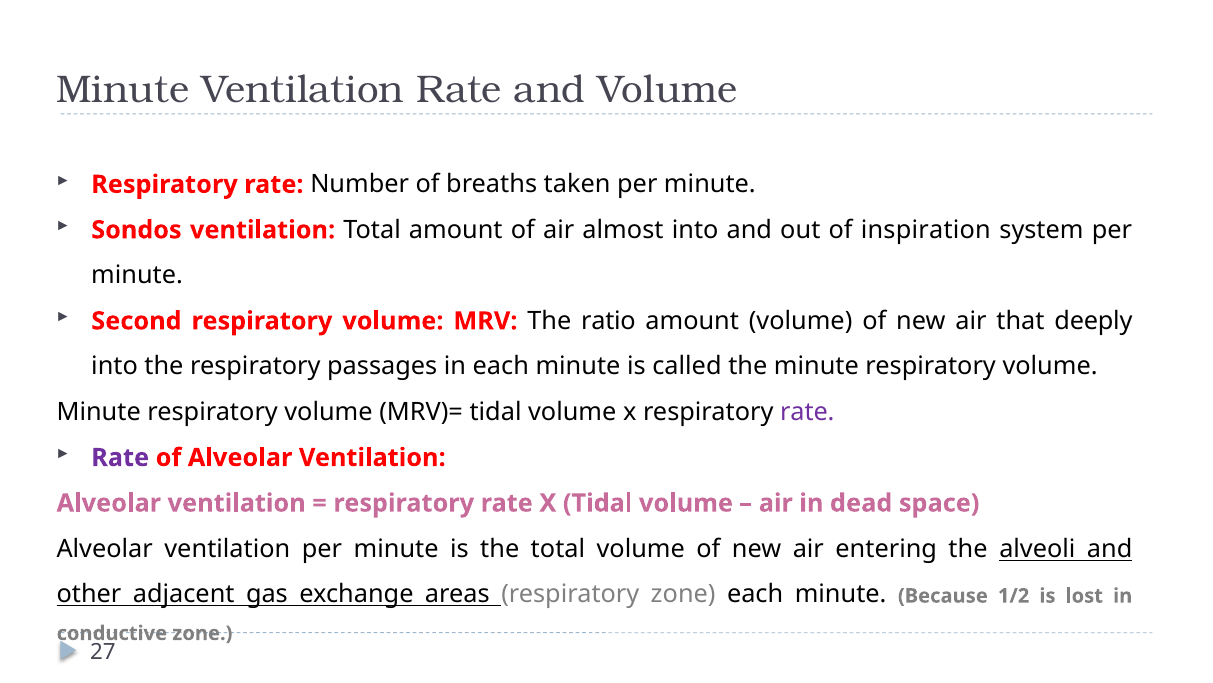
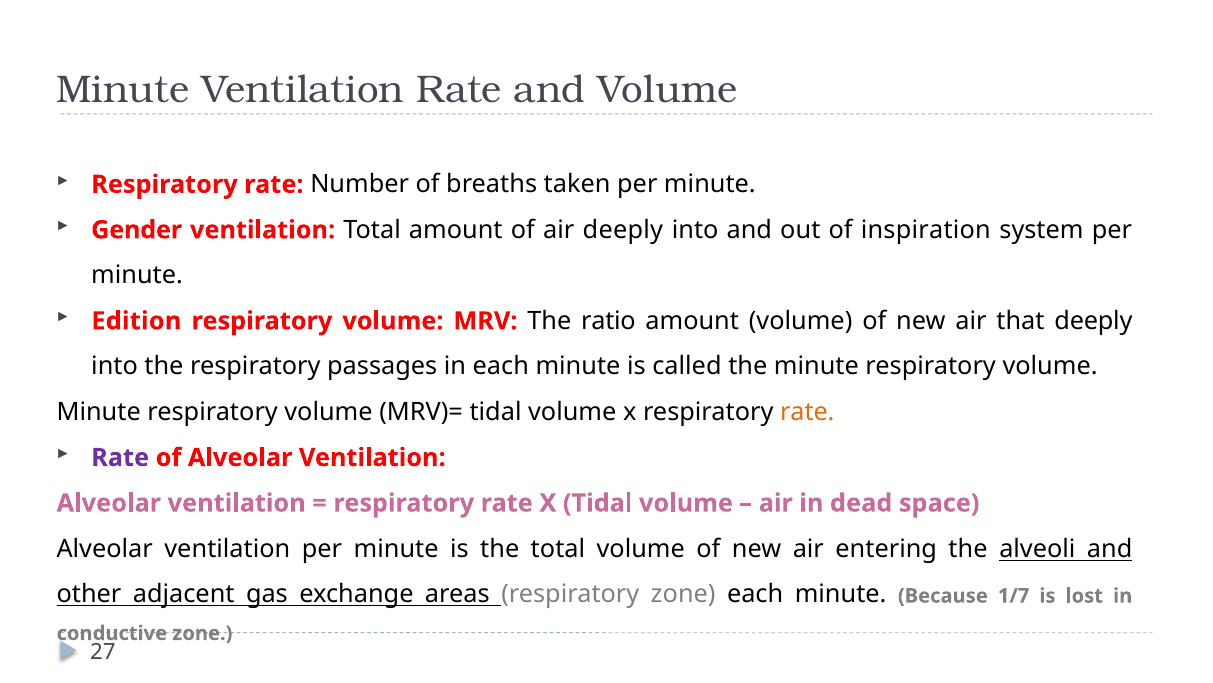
Sondos: Sondos -> Gender
air almost: almost -> deeply
Second: Second -> Edition
rate at (807, 412) colour: purple -> orange
1/2: 1/2 -> 1/7
